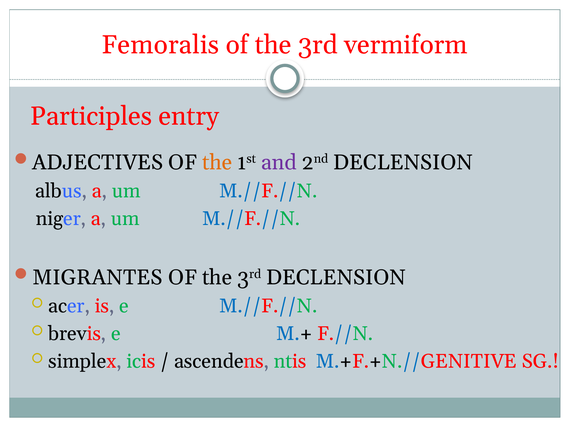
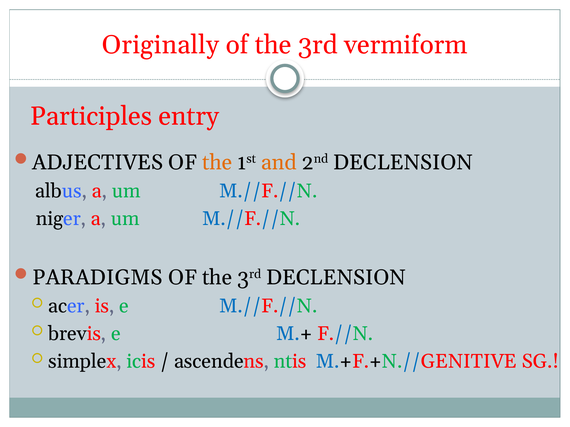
Femoralis: Femoralis -> Originally
and colour: purple -> orange
MIGRANTES: MIGRANTES -> PARADIGMS
